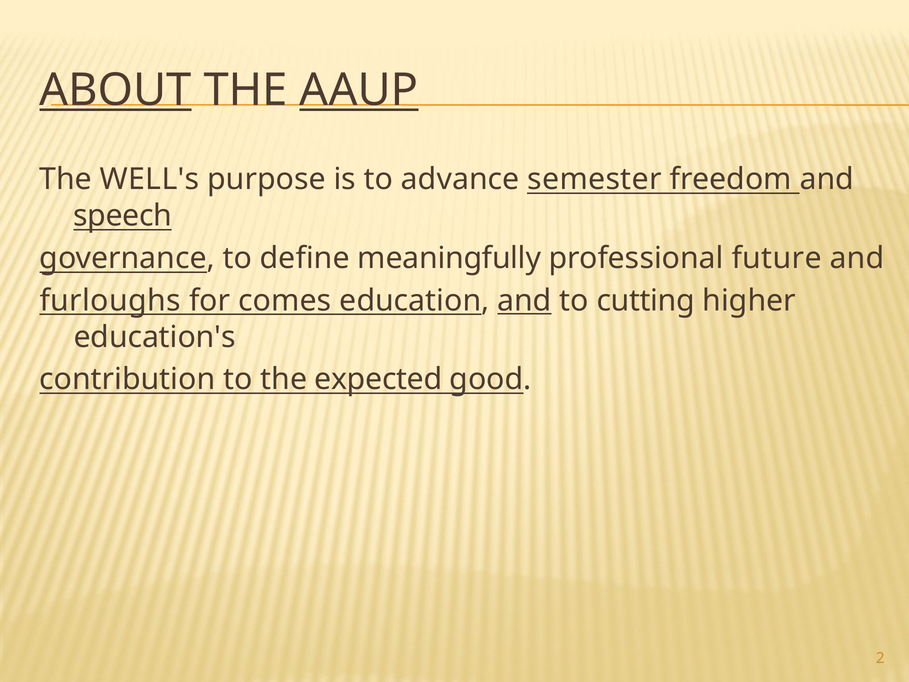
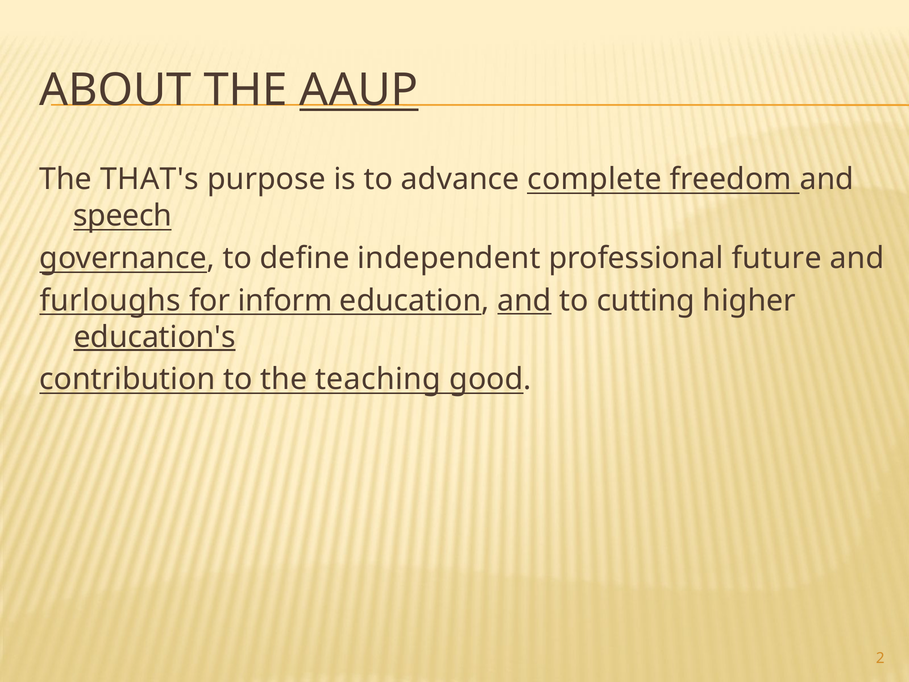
ABOUT underline: present -> none
WELL's: WELL's -> THAT's
semester: semester -> complete
meaningfully: meaningfully -> independent
comes: comes -> inform
education's underline: none -> present
expected: expected -> teaching
